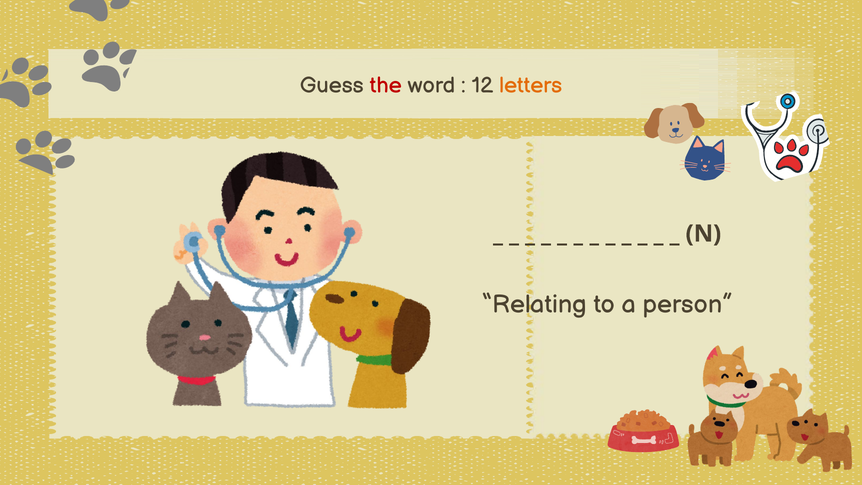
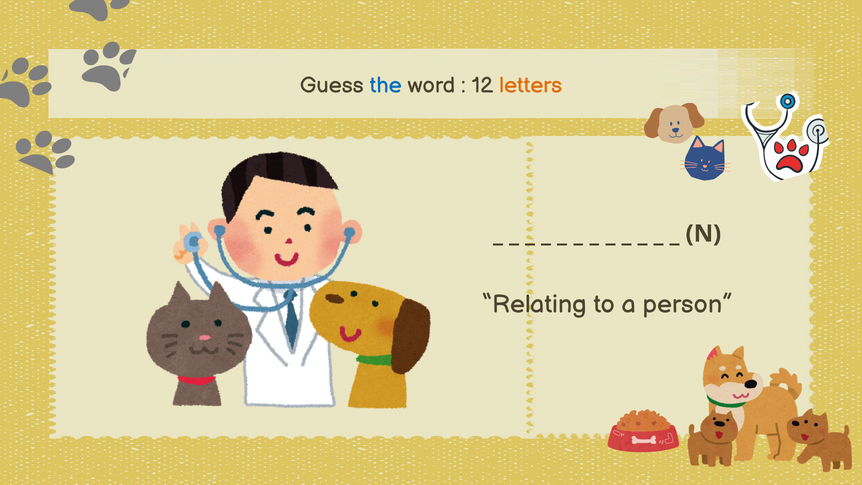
the colour: red -> blue
